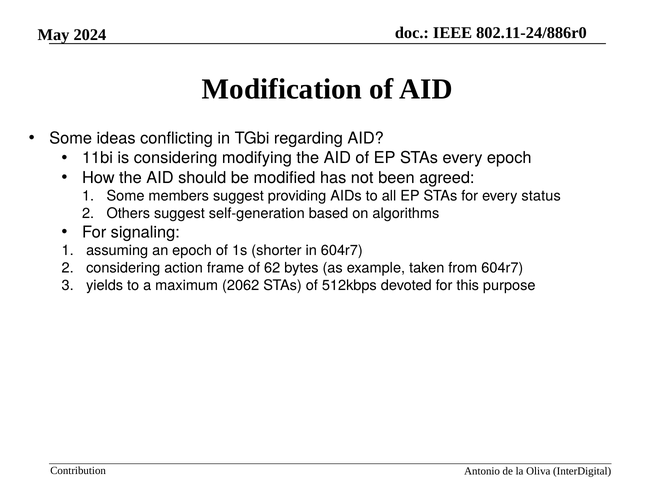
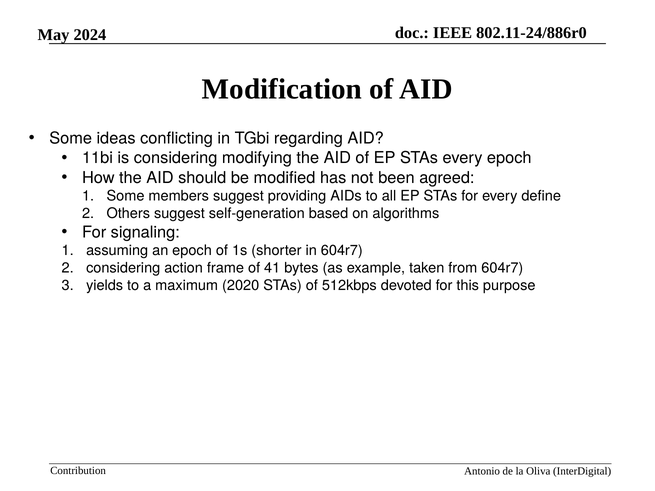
status: status -> define
62: 62 -> 41
2062: 2062 -> 2020
